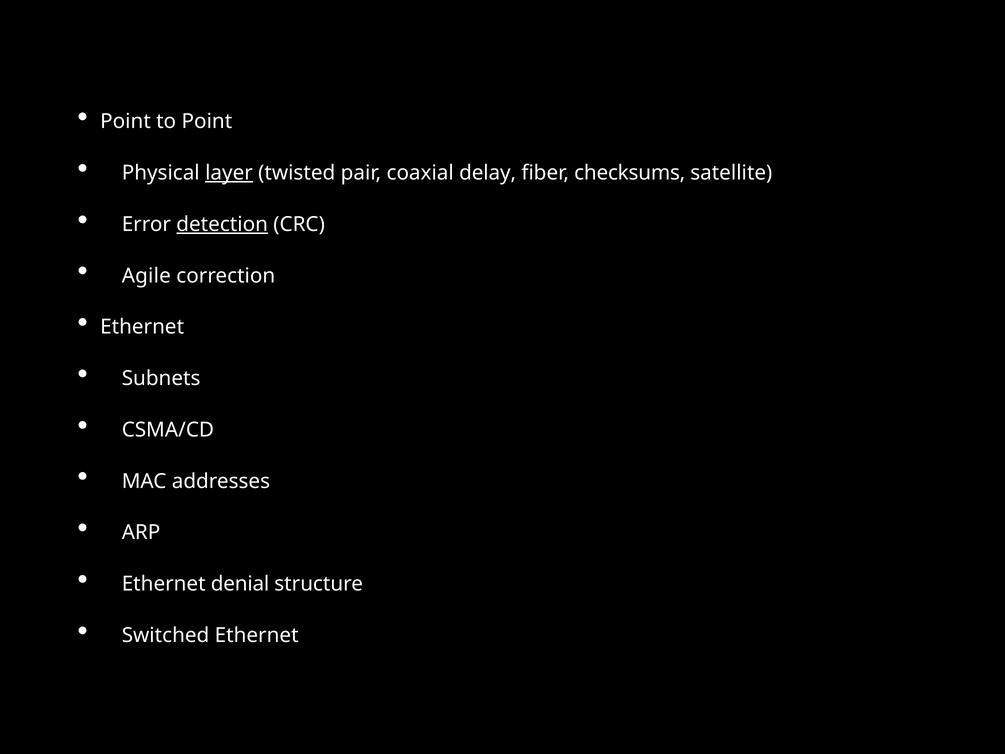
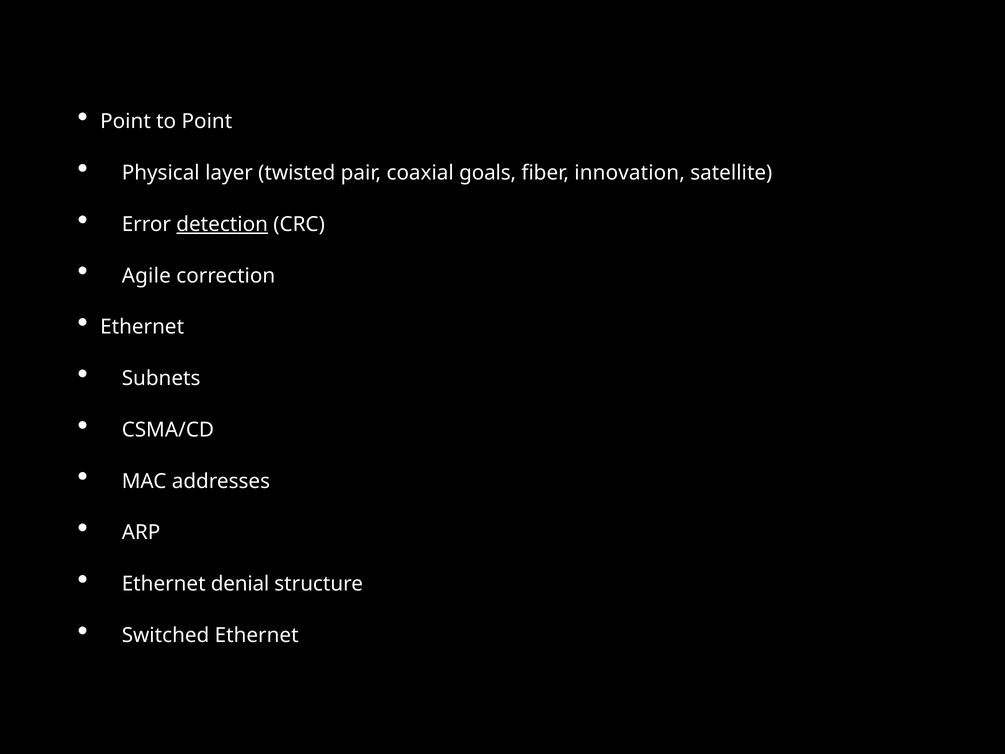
layer underline: present -> none
delay: delay -> goals
checksums: checksums -> innovation
